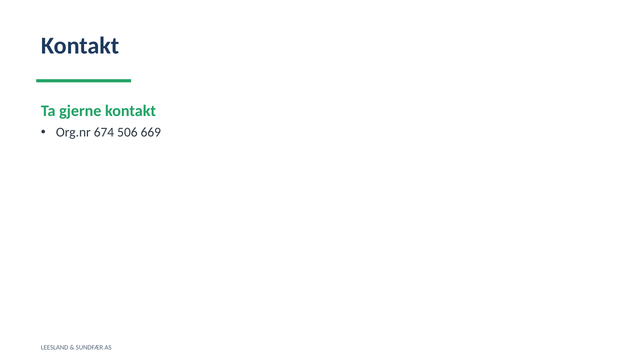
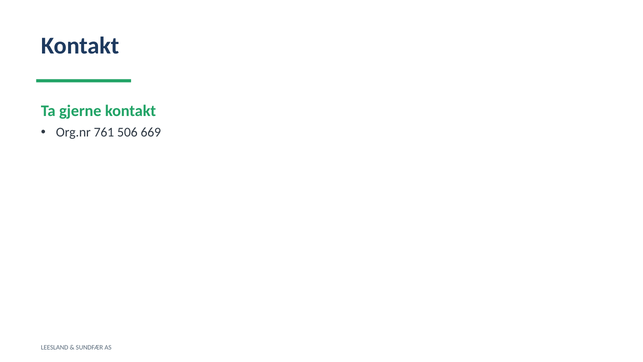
674: 674 -> 761
